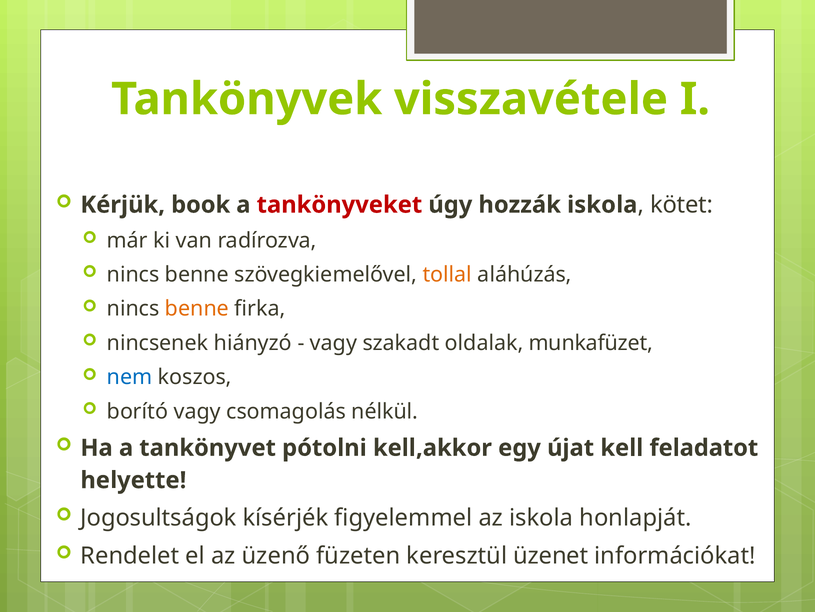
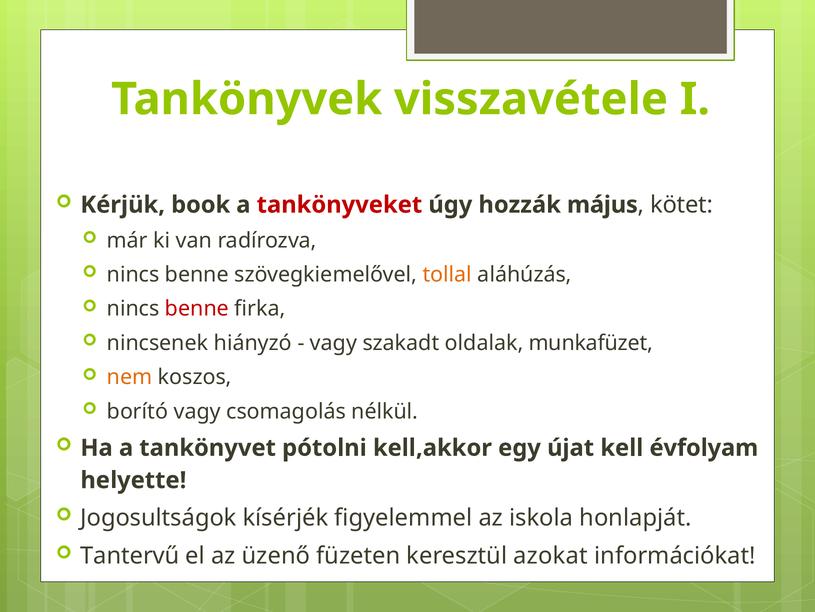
hozzák iskola: iskola -> május
benne at (197, 309) colour: orange -> red
nem colour: blue -> orange
feladatot: feladatot -> évfolyam
Rendelet: Rendelet -> Tantervű
üzenet: üzenet -> azokat
